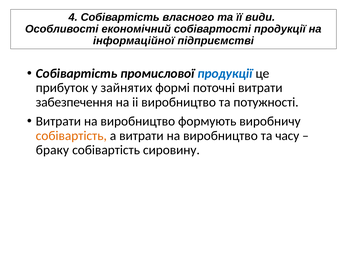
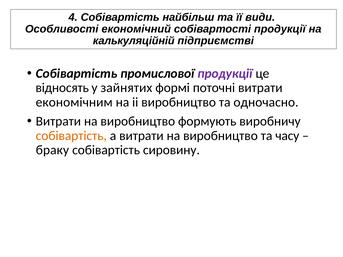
власного: власного -> найбільш
інформаційної: інформаційної -> калькуляційній
продукції at (225, 73) colour: blue -> purple
прибуток: прибуток -> відносять
забезпечення: забезпечення -> економічним
потужності: потужності -> одночасно
